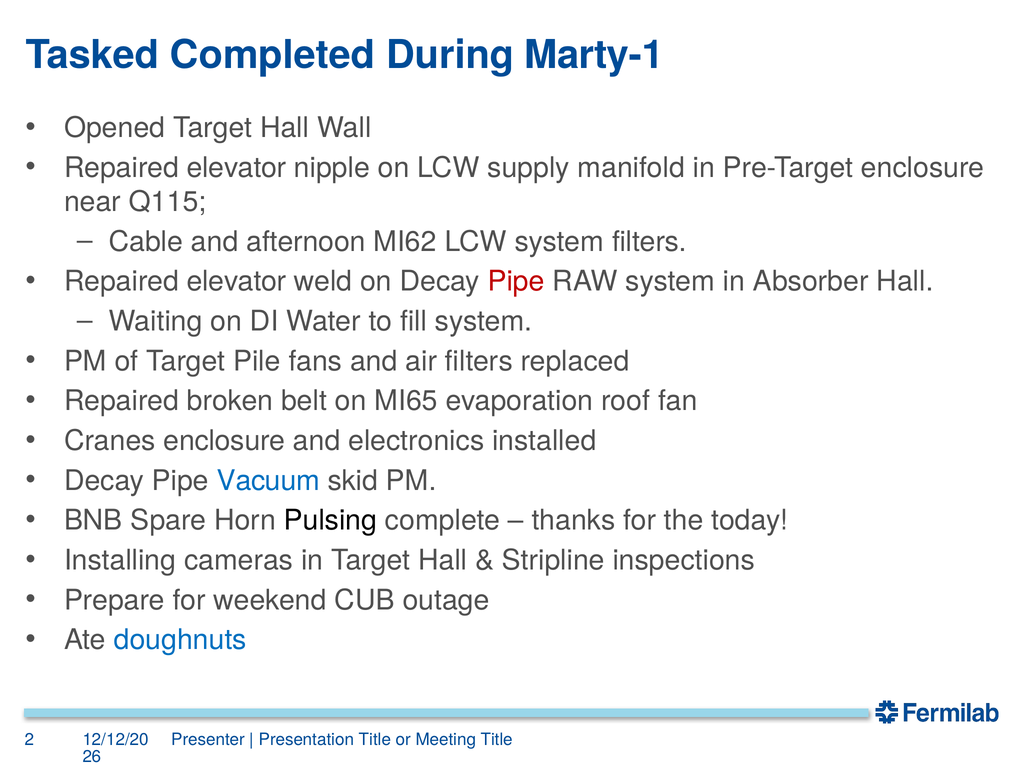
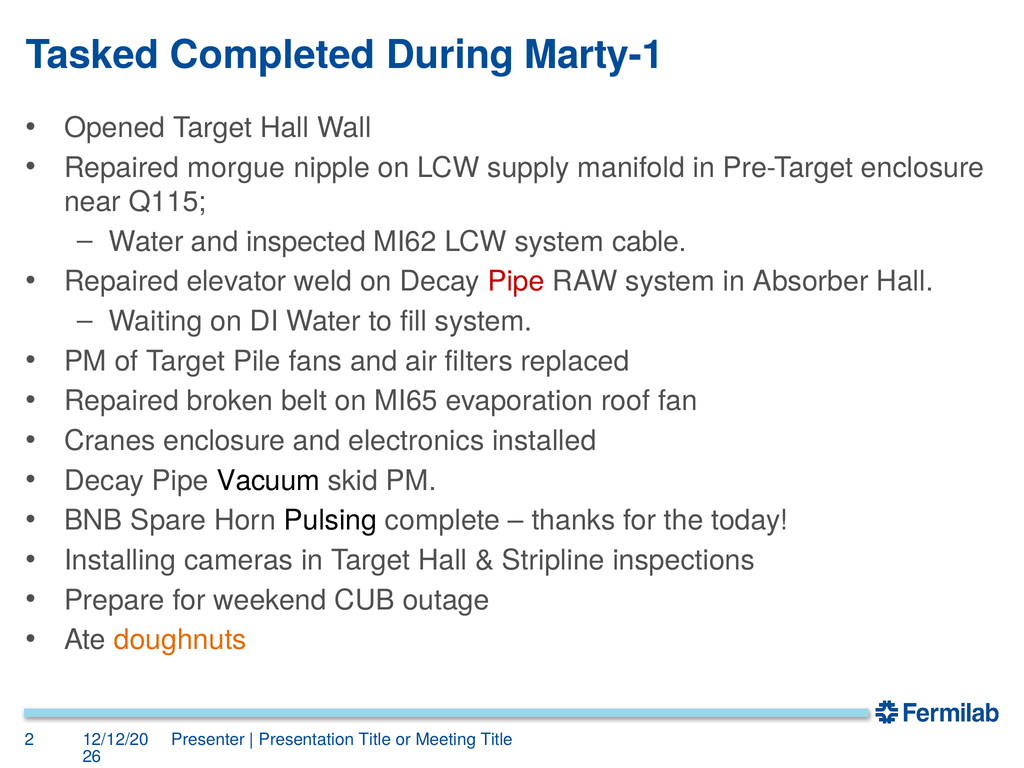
elevator at (237, 168): elevator -> morgue
Cable at (146, 242): Cable -> Water
afternoon: afternoon -> inspected
system filters: filters -> cable
Vacuum colour: blue -> black
doughnuts colour: blue -> orange
